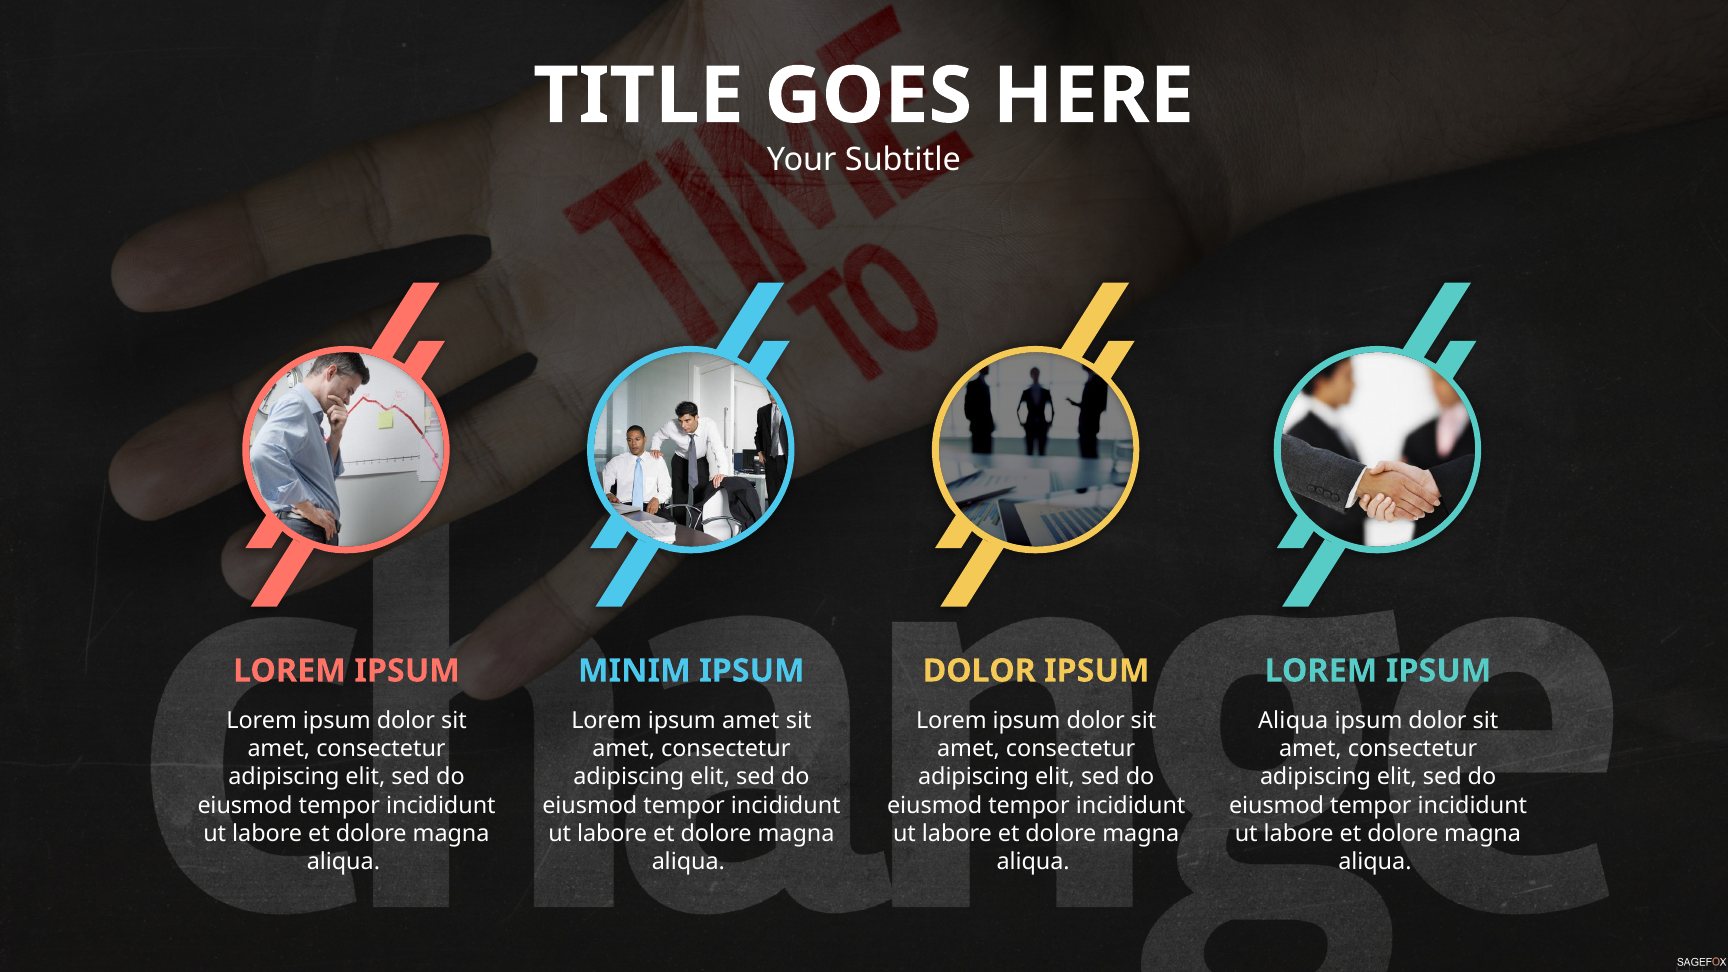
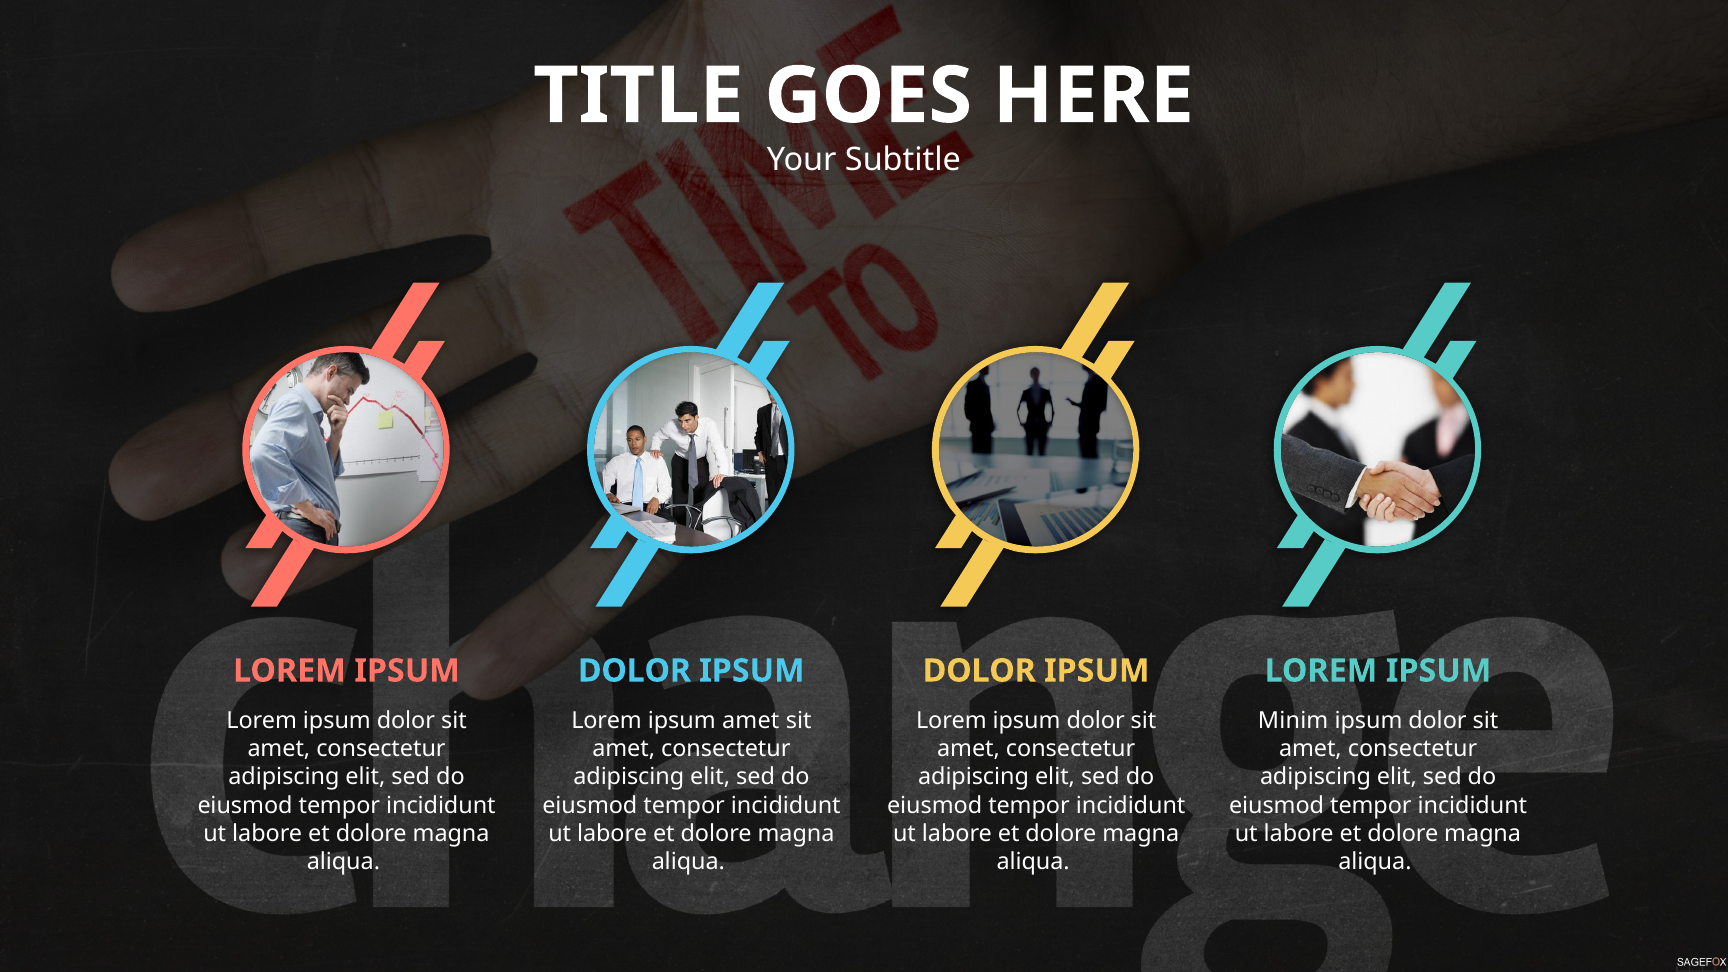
MINIM at (634, 671): MINIM -> DOLOR
Aliqua at (1293, 721): Aliqua -> Minim
